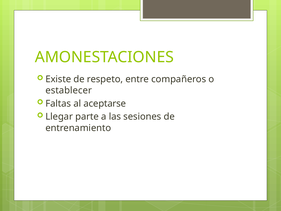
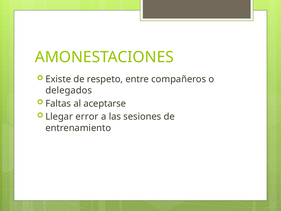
establecer: establecer -> delegados
parte: parte -> error
